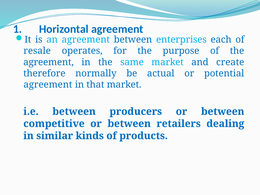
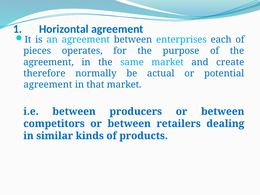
resale: resale -> pieces
competitive: competitive -> competitors
